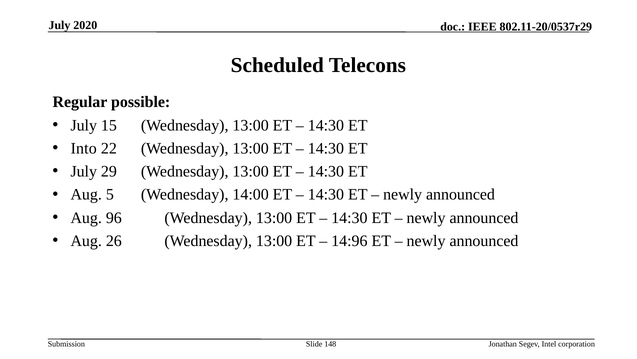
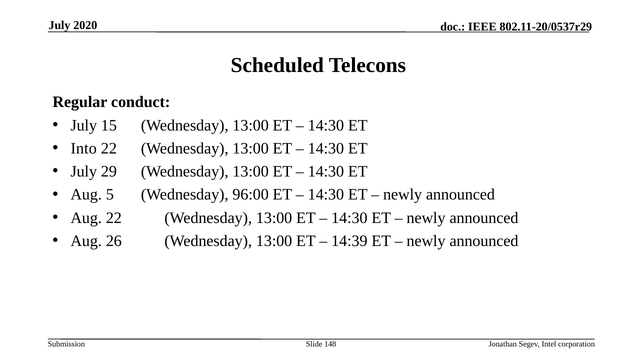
possible: possible -> conduct
14:00: 14:00 -> 96:00
Aug 96: 96 -> 22
14:96: 14:96 -> 14:39
